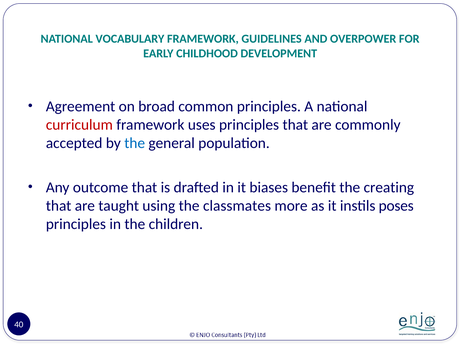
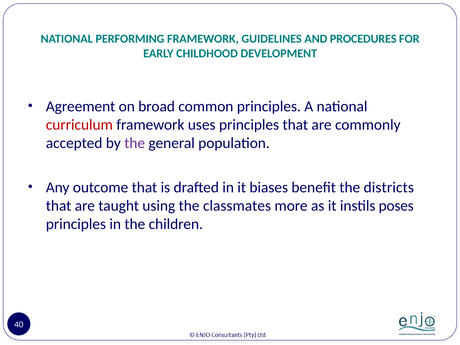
VOCABULARY: VOCABULARY -> PERFORMING
OVERPOWER: OVERPOWER -> PROCEDURES
the at (135, 143) colour: blue -> purple
creating: creating -> districts
